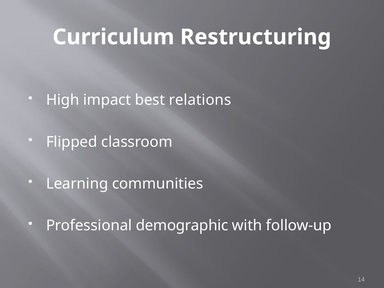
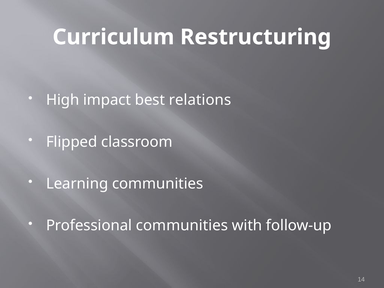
Professional demographic: demographic -> communities
